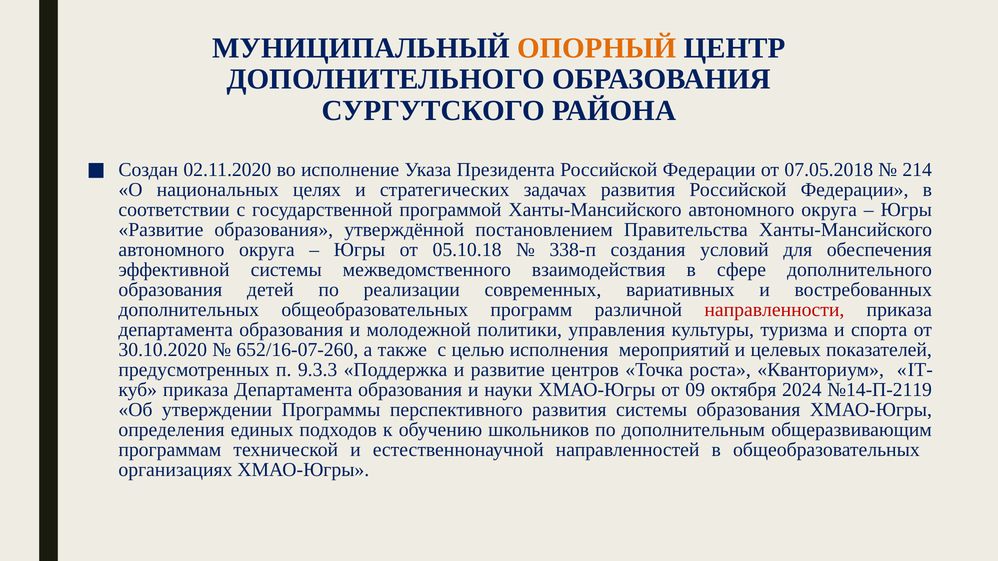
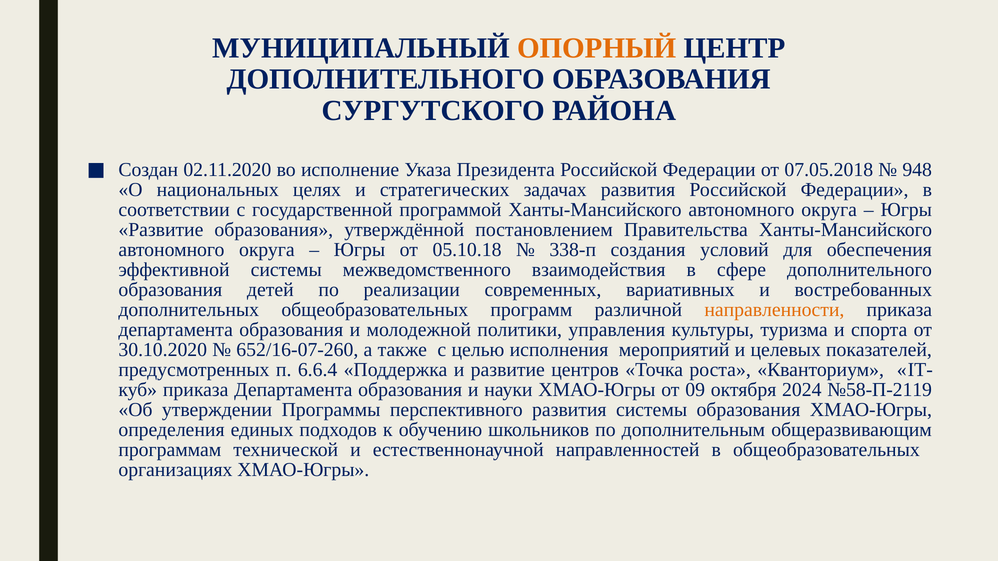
214: 214 -> 948
направленности colour: red -> orange
9.3.3: 9.3.3 -> 6.6.4
№14-П-2119: №14-П-2119 -> №58-П-2119
